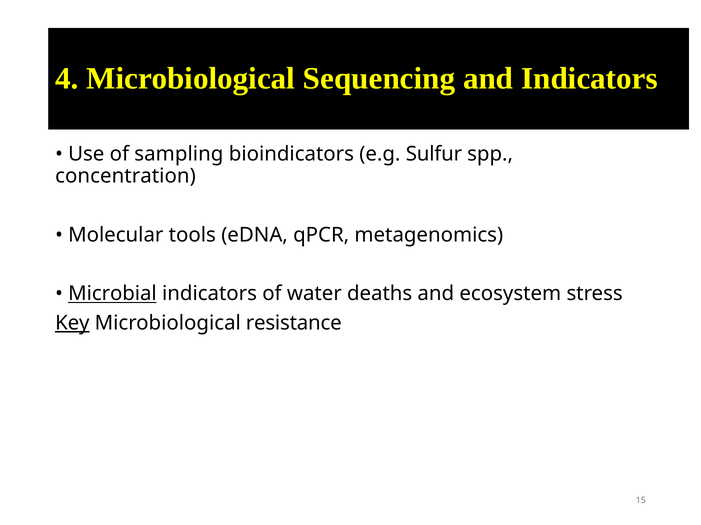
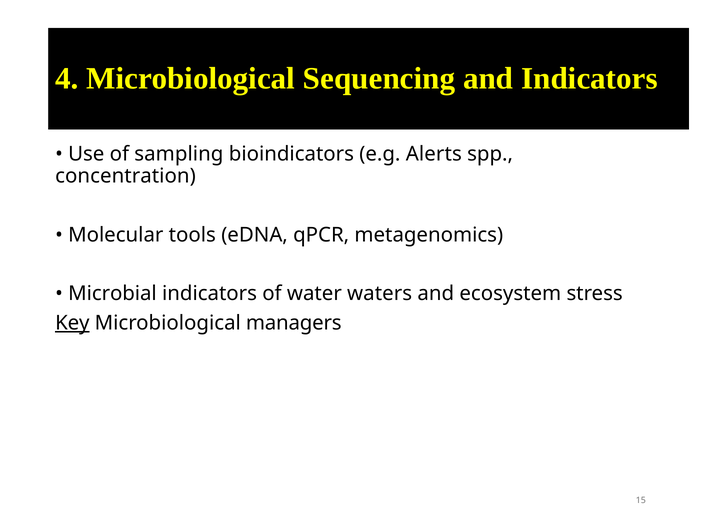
Sulfur: Sulfur -> Alerts
Microbial underline: present -> none
deaths: deaths -> waters
resistance: resistance -> managers
